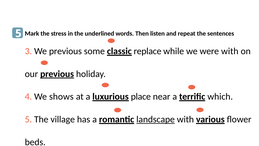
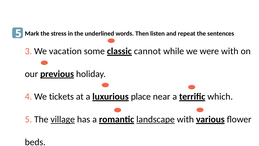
We previous: previous -> vacation
replace: replace -> cannot
shows: shows -> tickets
village underline: none -> present
